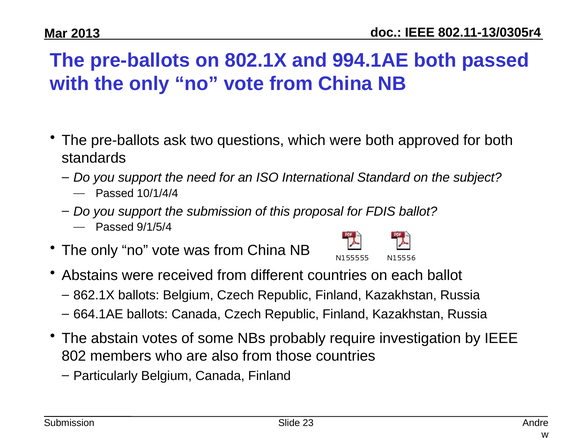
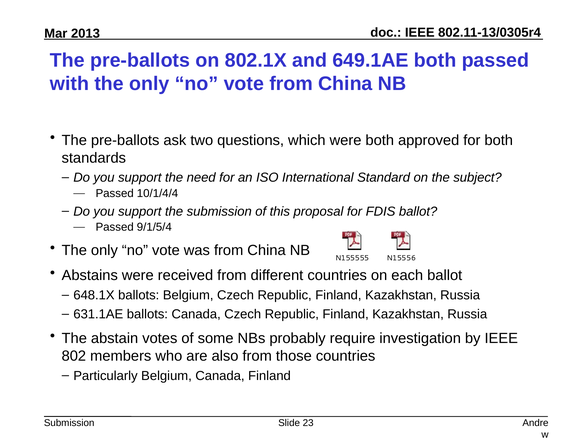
994.1AE: 994.1AE -> 649.1AE
862.1X: 862.1X -> 648.1X
664.1AE: 664.1AE -> 631.1AE
